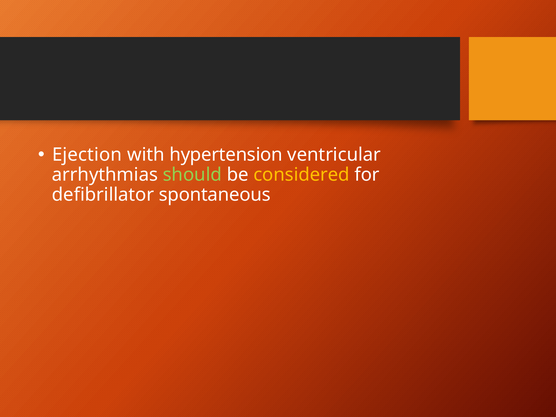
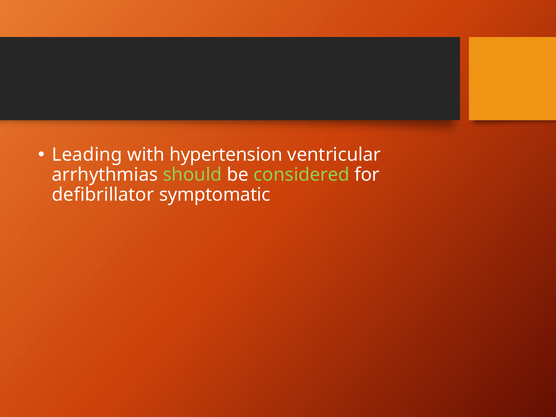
Ejection: Ejection -> Leading
considered colour: yellow -> light green
spontaneous: spontaneous -> symptomatic
